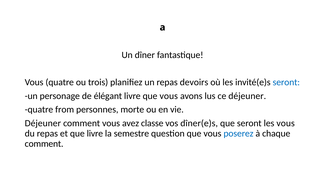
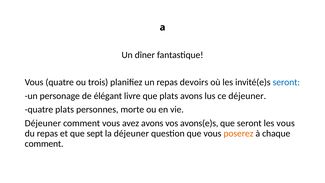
livre que vous: vous -> plats
quatre from: from -> plats
avez classe: classe -> avons
dîner(e)s: dîner(e)s -> avons(e)s
que livre: livre -> sept
la semestre: semestre -> déjeuner
poserez colour: blue -> orange
